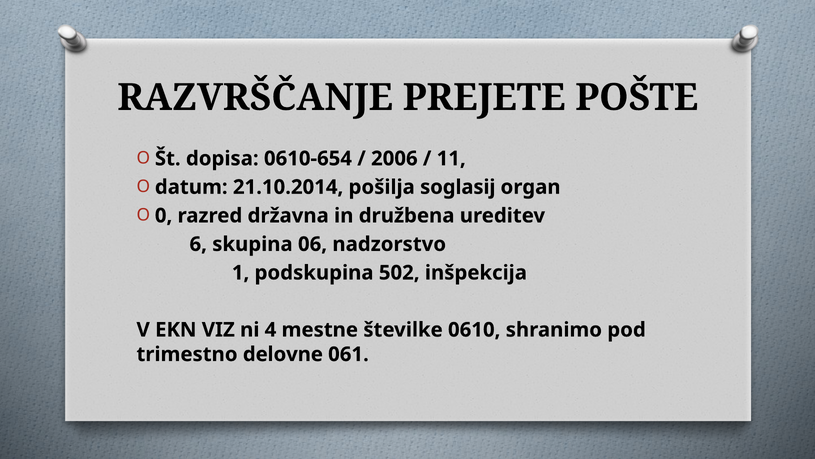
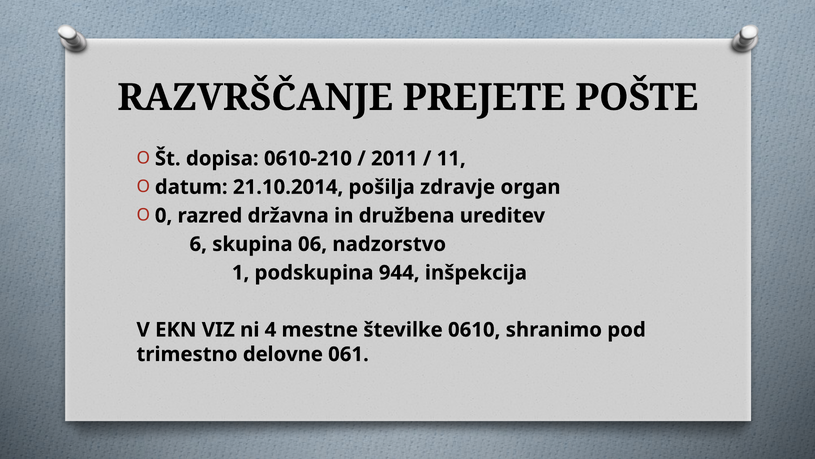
0610-654: 0610-654 -> 0610-210
2006: 2006 -> 2011
soglasij: soglasij -> zdravje
502: 502 -> 944
